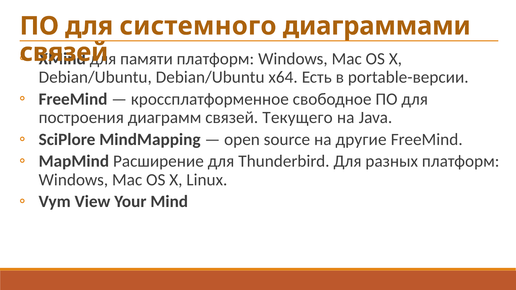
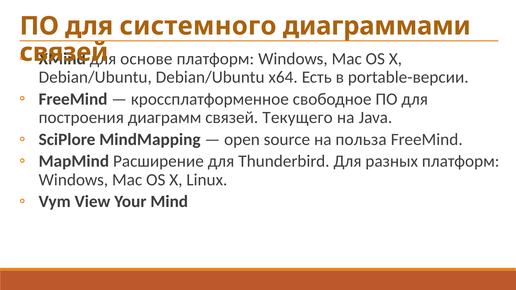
памяти: памяти -> основе
другие: другие -> польза
